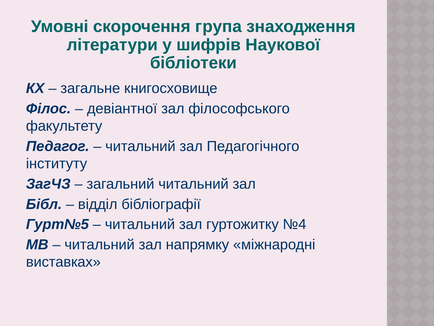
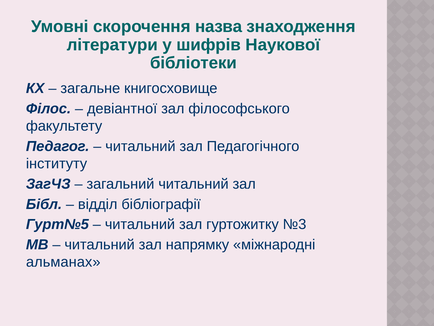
група: група -> назва
№4: №4 -> №3
виставках: виставках -> альманах
